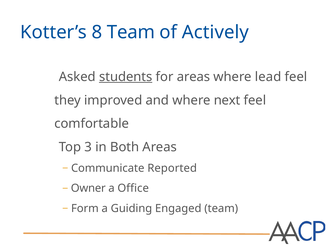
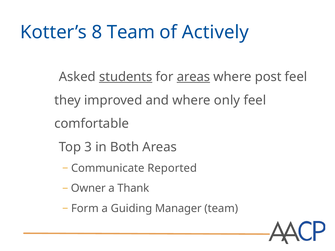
areas at (193, 77) underline: none -> present
lead: lead -> post
next: next -> only
Office: Office -> Thank
Engaged: Engaged -> Manager
